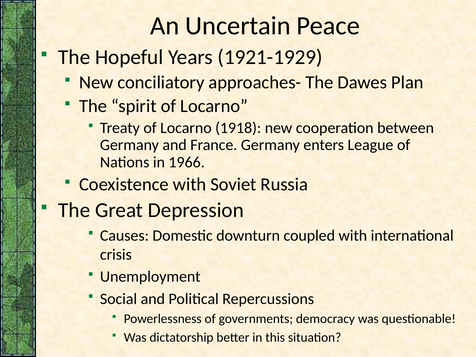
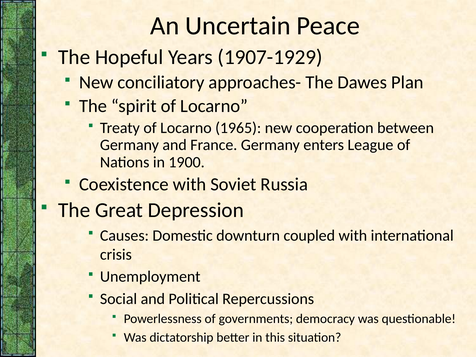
1921-1929: 1921-1929 -> 1907-1929
1918: 1918 -> 1965
1966: 1966 -> 1900
